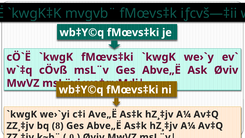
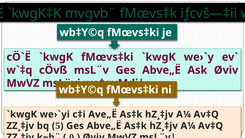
8: 8 -> 5
